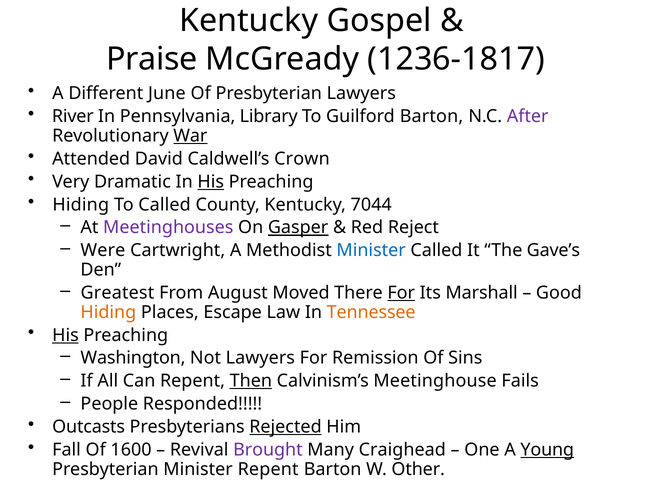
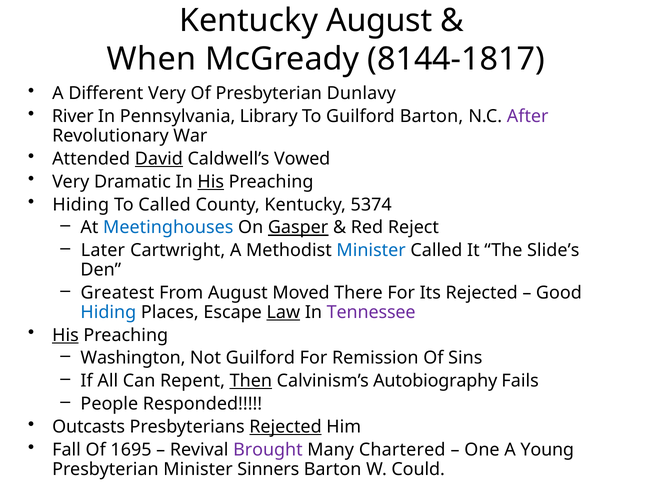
Kentucky Gospel: Gospel -> August
Praise: Praise -> When
1236-1817: 1236-1817 -> 8144-1817
Different June: June -> Very
Presbyterian Lawyers: Lawyers -> Dunlavy
War underline: present -> none
David underline: none -> present
Crown: Crown -> Vowed
7044: 7044 -> 5374
Meetinghouses colour: purple -> blue
Were: Were -> Later
Gave’s: Gave’s -> Slide’s
For at (401, 293) underline: present -> none
Its Marshall: Marshall -> Rejected
Hiding at (108, 312) colour: orange -> blue
Law underline: none -> present
Tennessee colour: orange -> purple
Not Lawyers: Lawyers -> Guilford
Meetinghouse: Meetinghouse -> Autobiography
1600: 1600 -> 1695
Craighead: Craighead -> Chartered
Young underline: present -> none
Minister Repent: Repent -> Sinners
Other: Other -> Could
